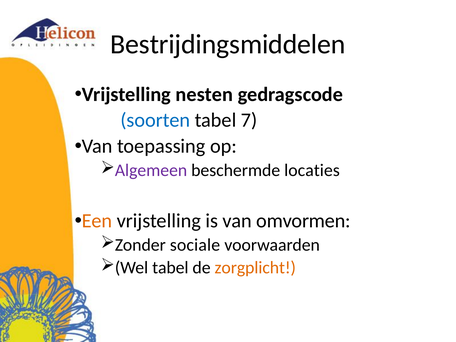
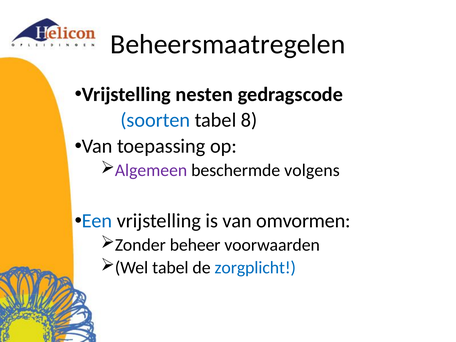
Bestrijdingsmiddelen: Bestrijdingsmiddelen -> Beheersmaatregelen
7: 7 -> 8
locaties: locaties -> volgens
Een colour: orange -> blue
sociale: sociale -> beheer
zorgplicht colour: orange -> blue
